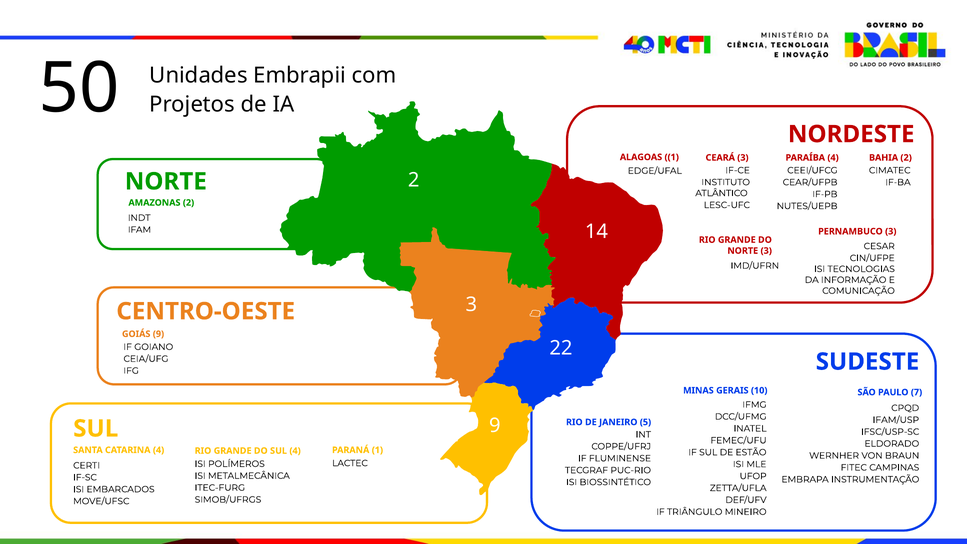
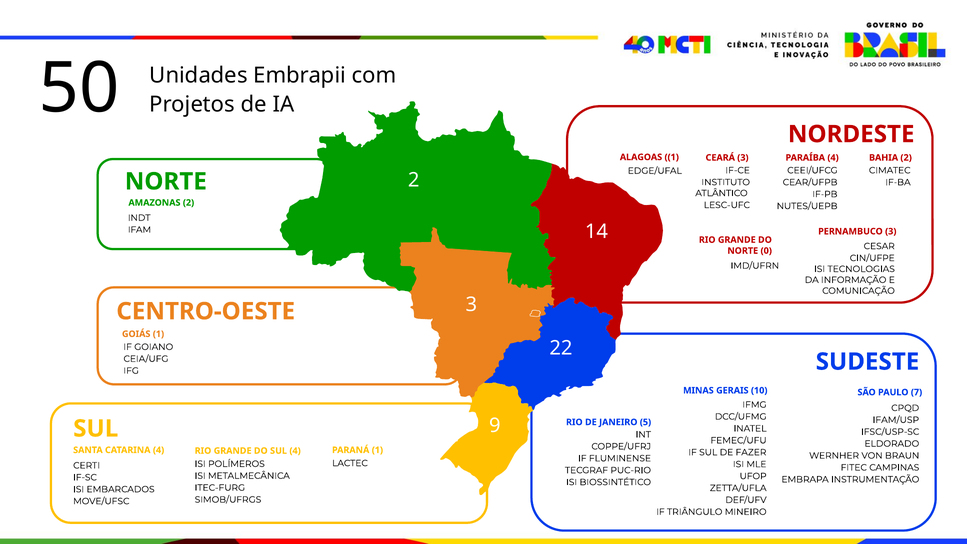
NORTE 3: 3 -> 0
GOIÁS 9: 9 -> 1
ESTÃO: ESTÃO -> FAZER
